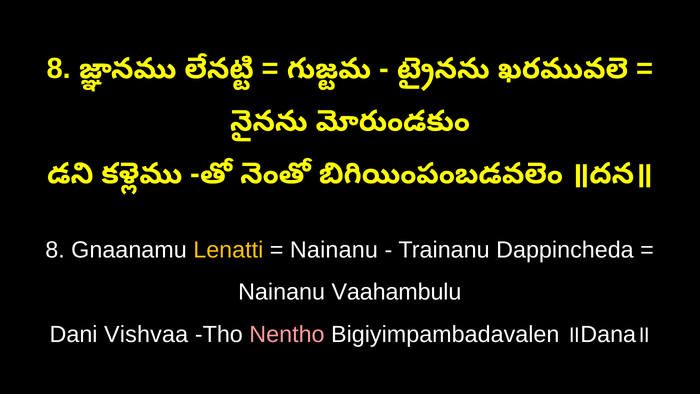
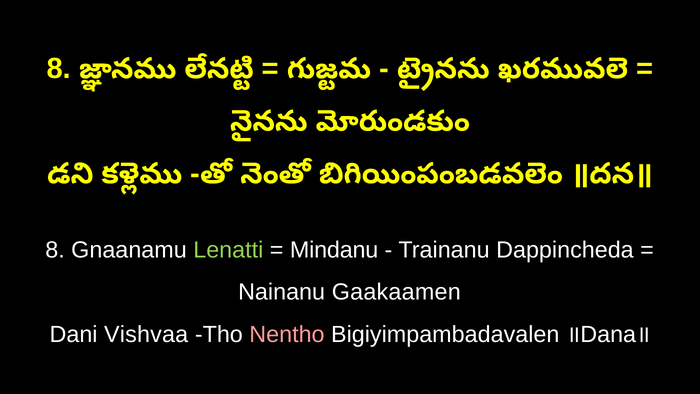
Lenatti colour: yellow -> light green
Nainanu at (334, 250): Nainanu -> Mindanu
Vaahambulu: Vaahambulu -> Gaakaamen
